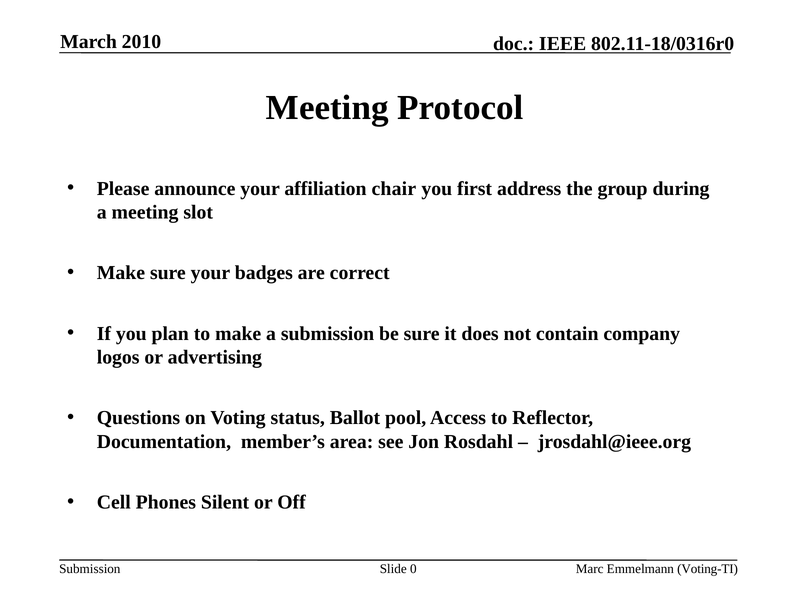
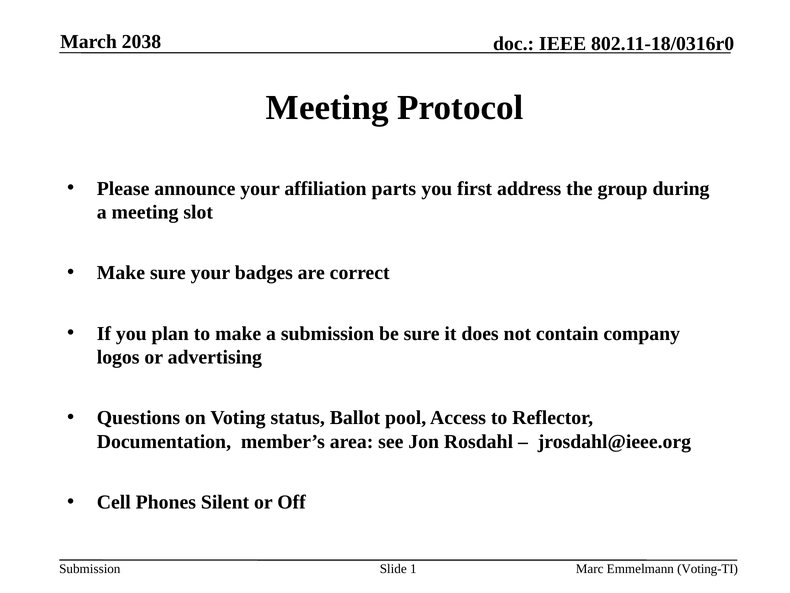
2010: 2010 -> 2038
chair: chair -> parts
0: 0 -> 1
